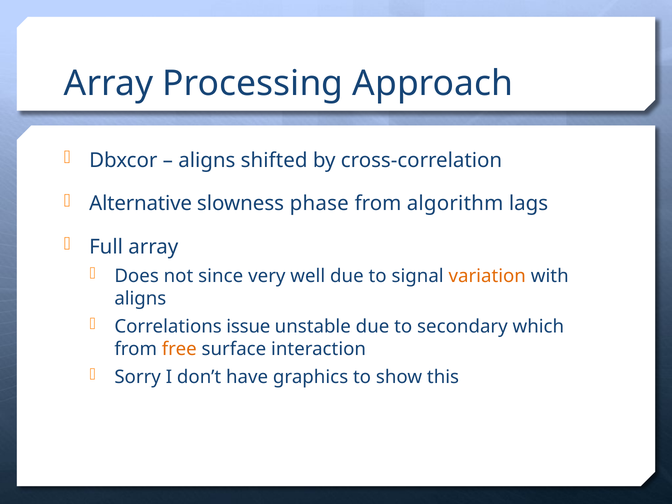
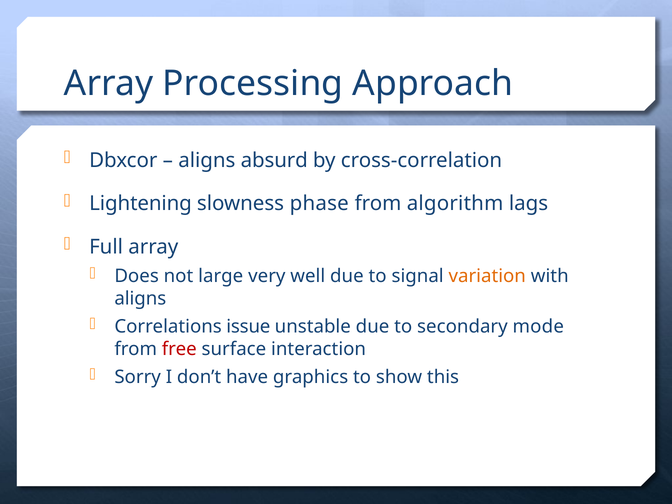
shifted: shifted -> absurd
Alternative: Alternative -> Lightening
since: since -> large
which: which -> mode
free colour: orange -> red
